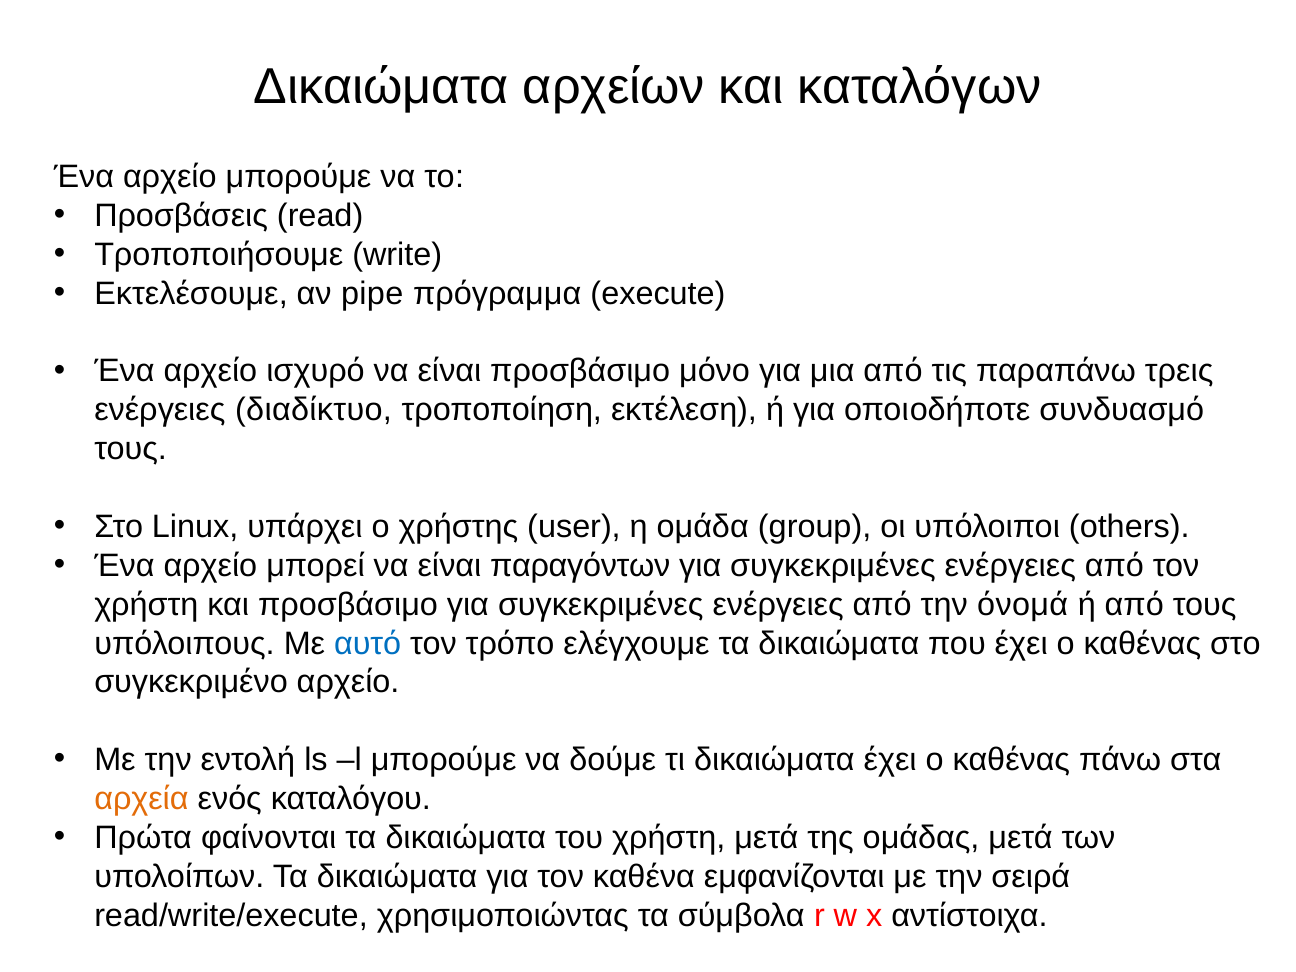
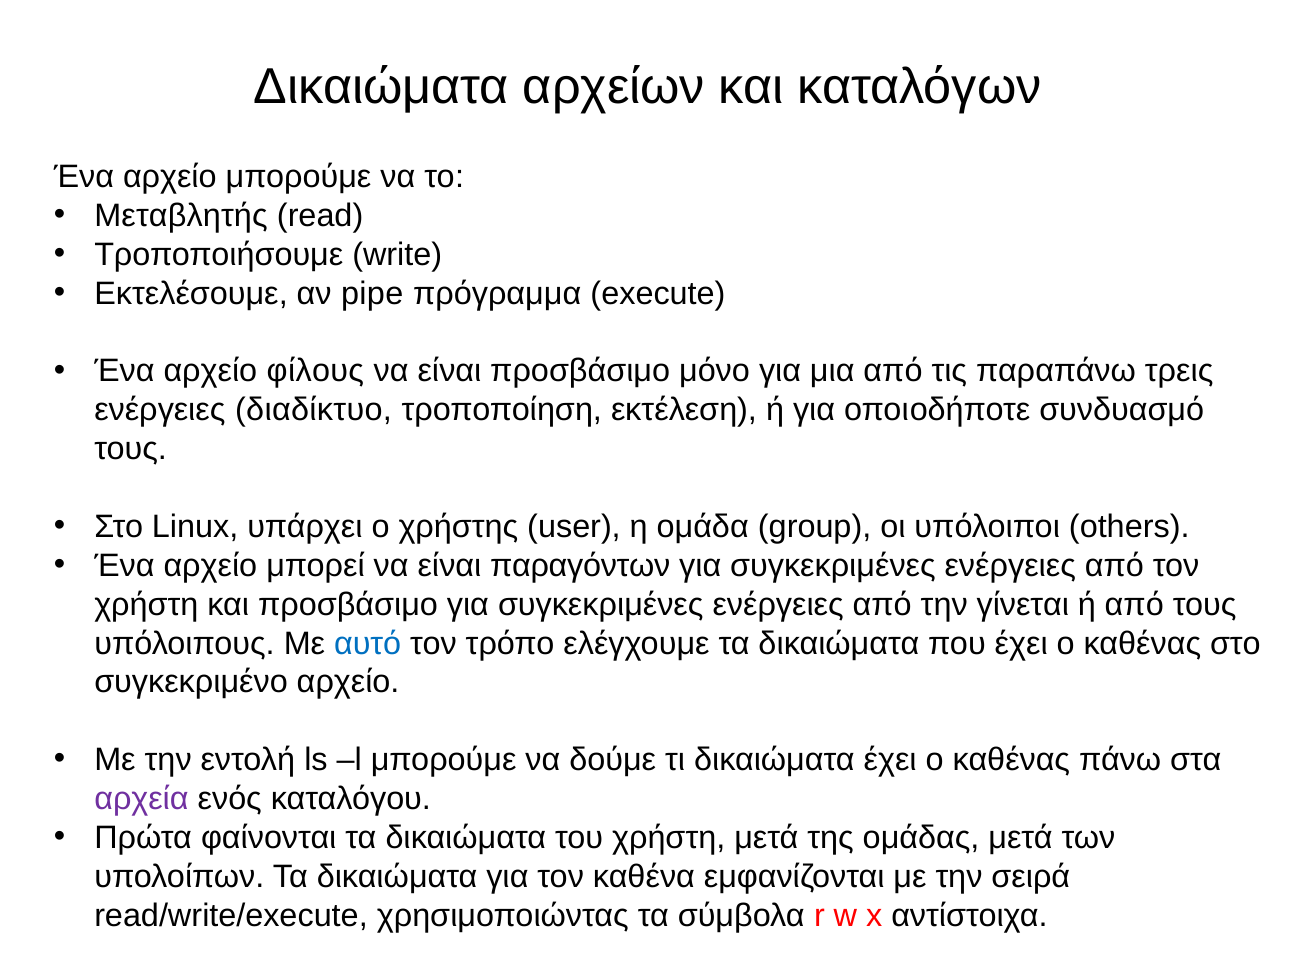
Προσβάσεις: Προσβάσεις -> Μεταβλητής
ισχυρό: ισχυρό -> φίλους
όνομά: όνομά -> γίνεται
αρχεία colour: orange -> purple
